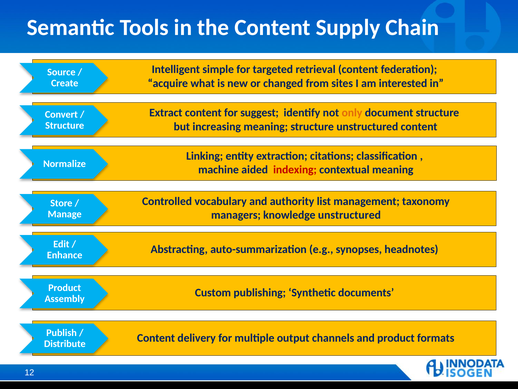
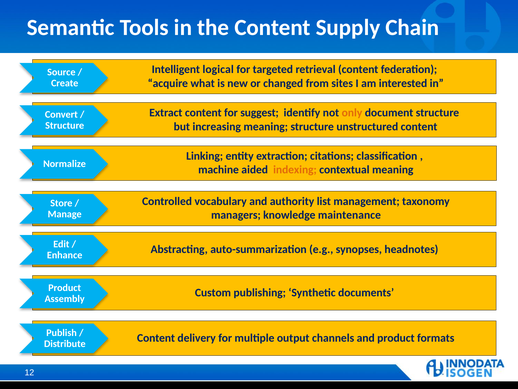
simple: simple -> logical
indexing colour: red -> orange
knowledge unstructured: unstructured -> maintenance
